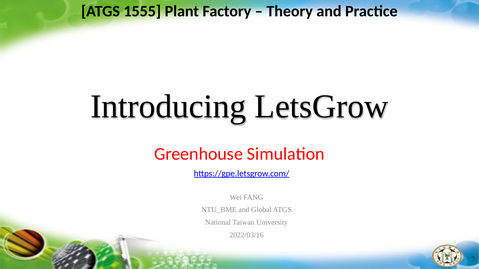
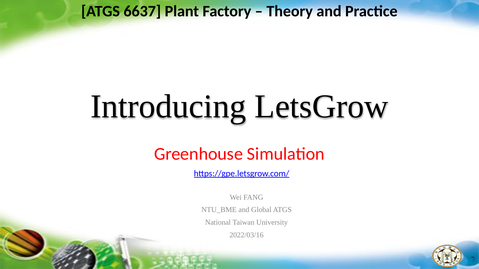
1555: 1555 -> 6637
